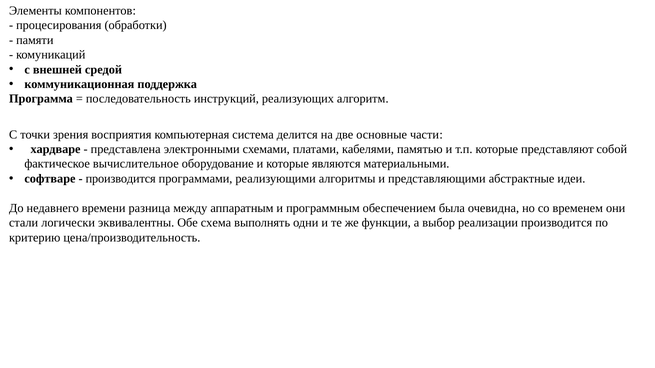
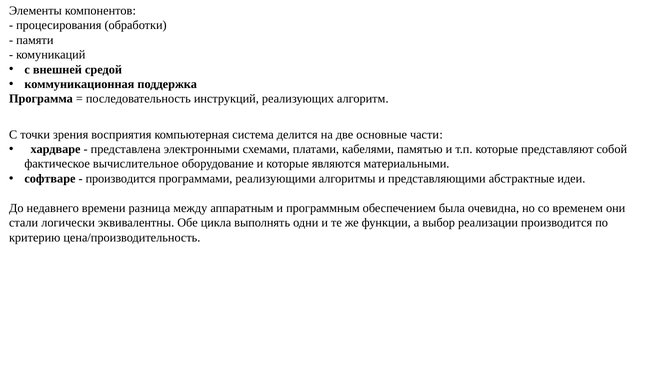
схема: схема -> цикла
